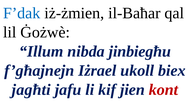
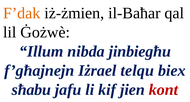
F’dak colour: blue -> orange
ukoll: ukoll -> telqu
jagħti: jagħti -> sħabu
